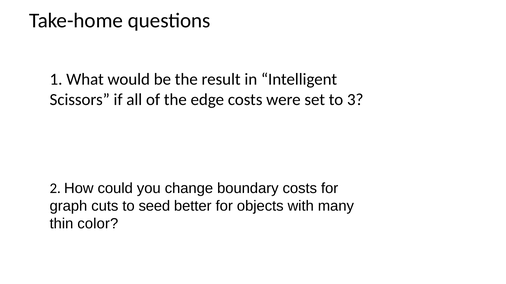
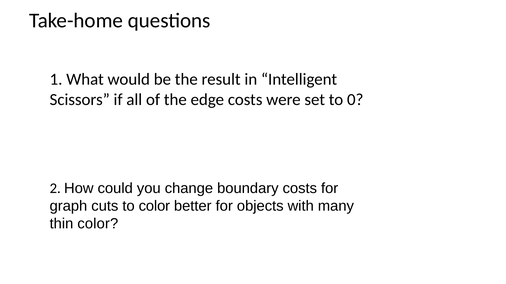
3: 3 -> 0
to seed: seed -> color
